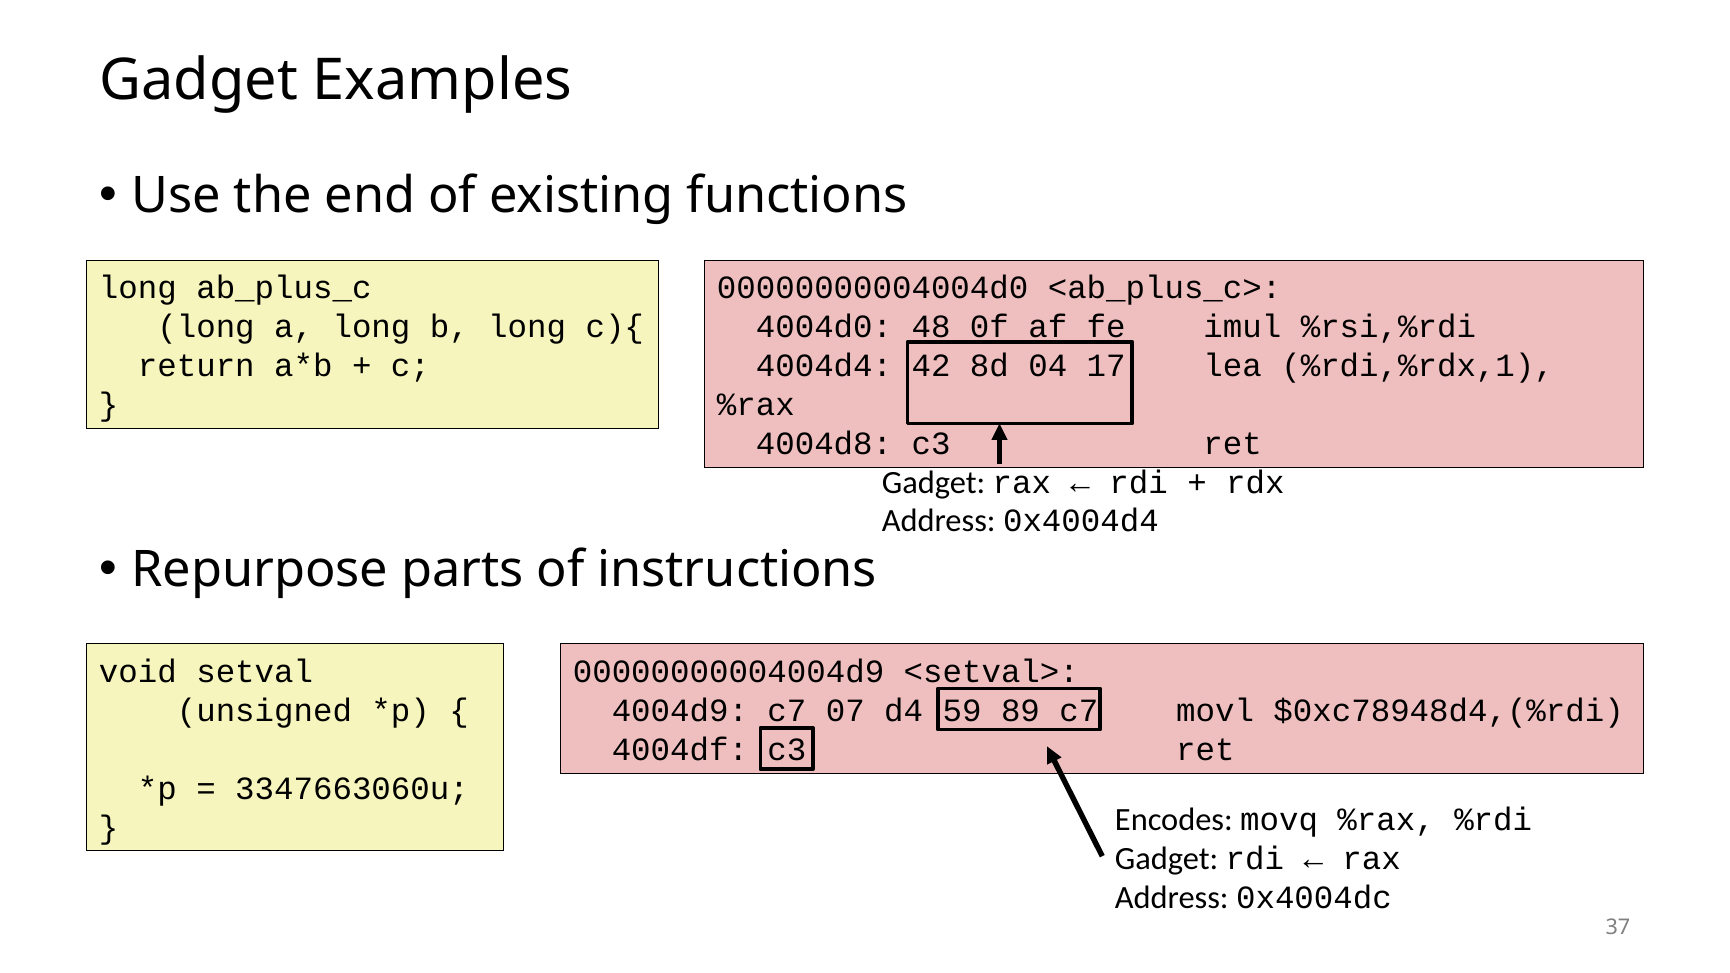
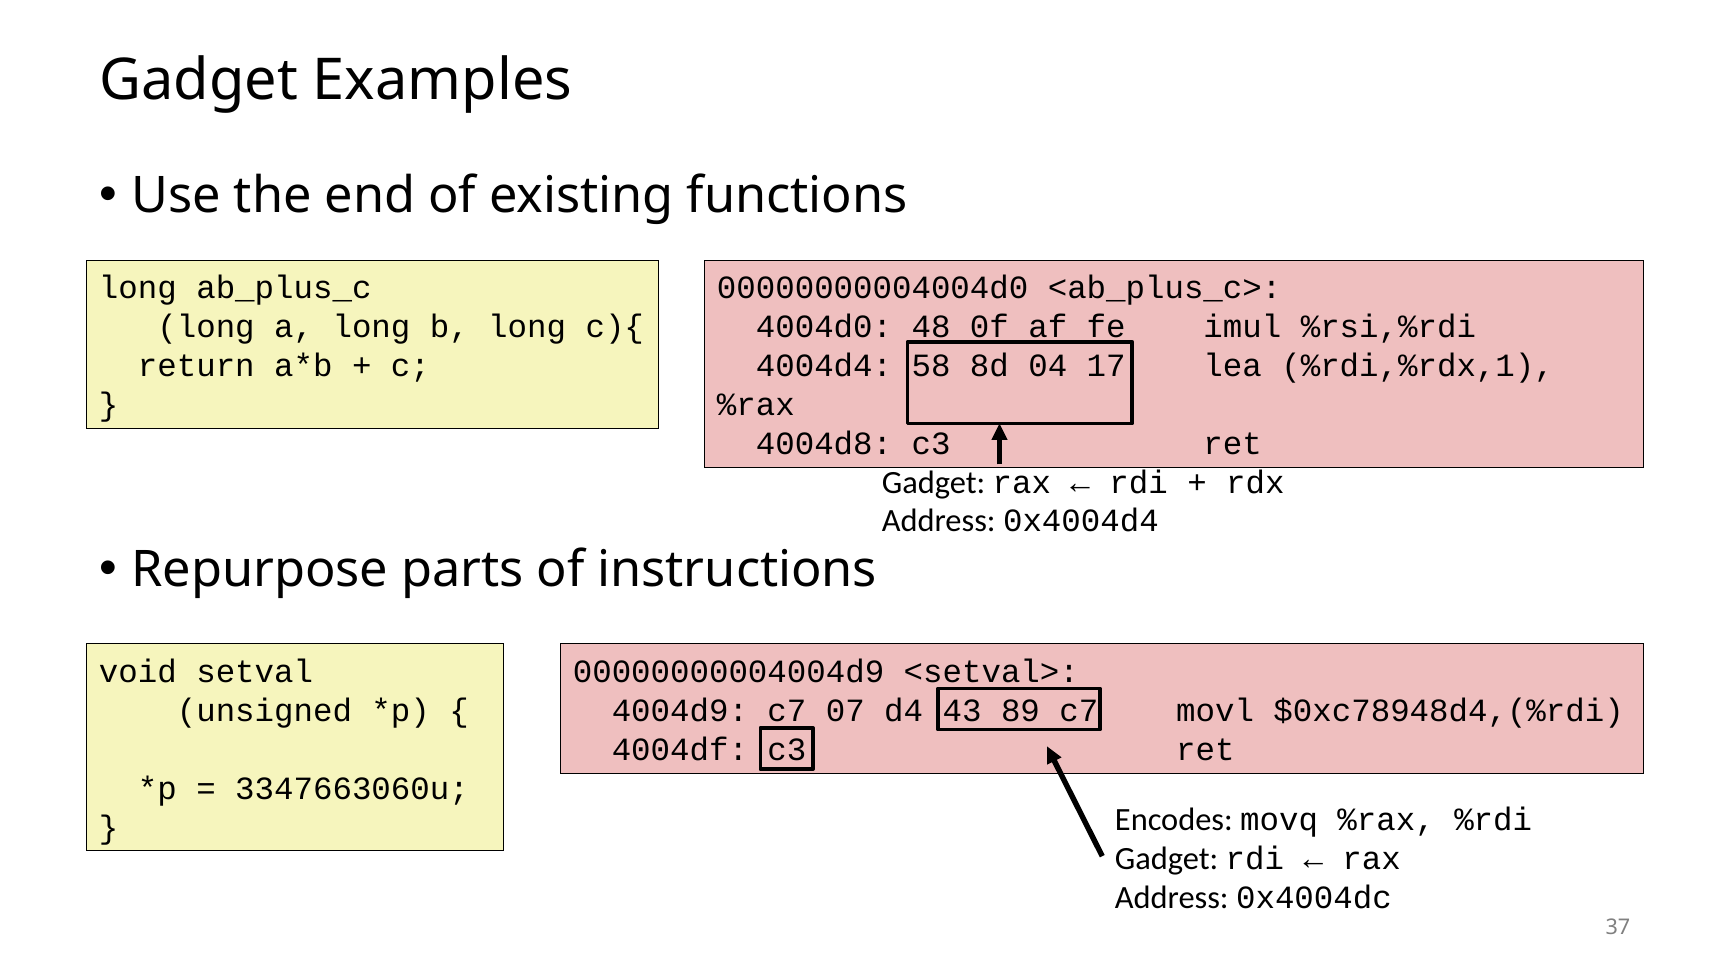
42: 42 -> 58
59: 59 -> 43
